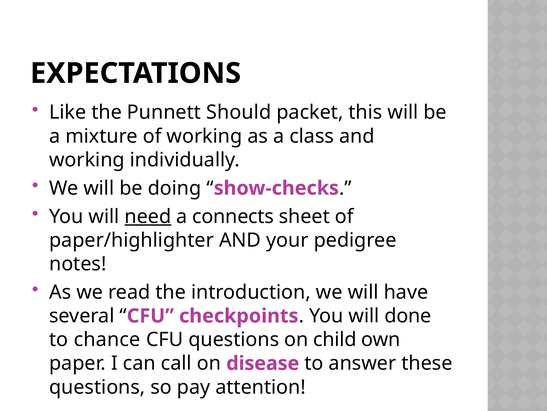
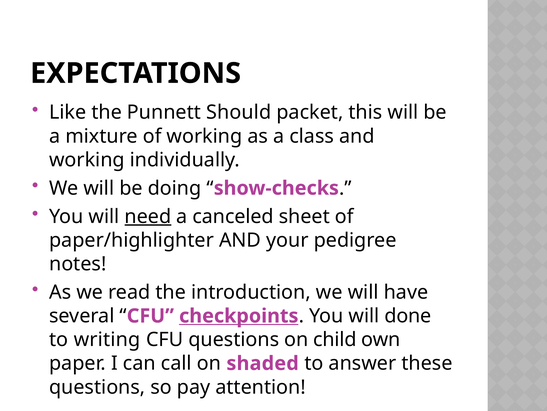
connects: connects -> canceled
checkpoints underline: none -> present
chance: chance -> writing
disease: disease -> shaded
